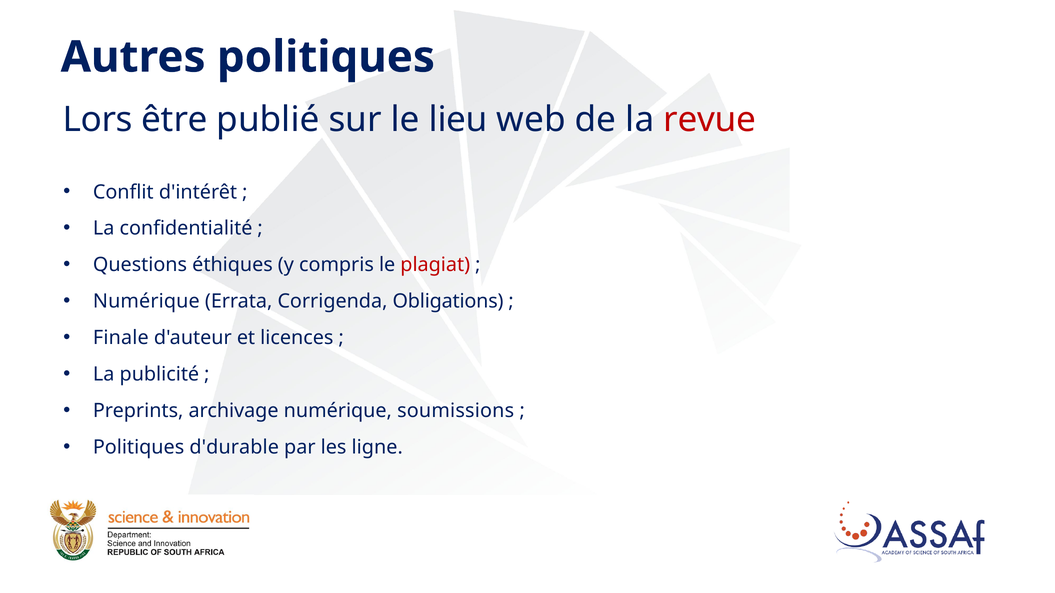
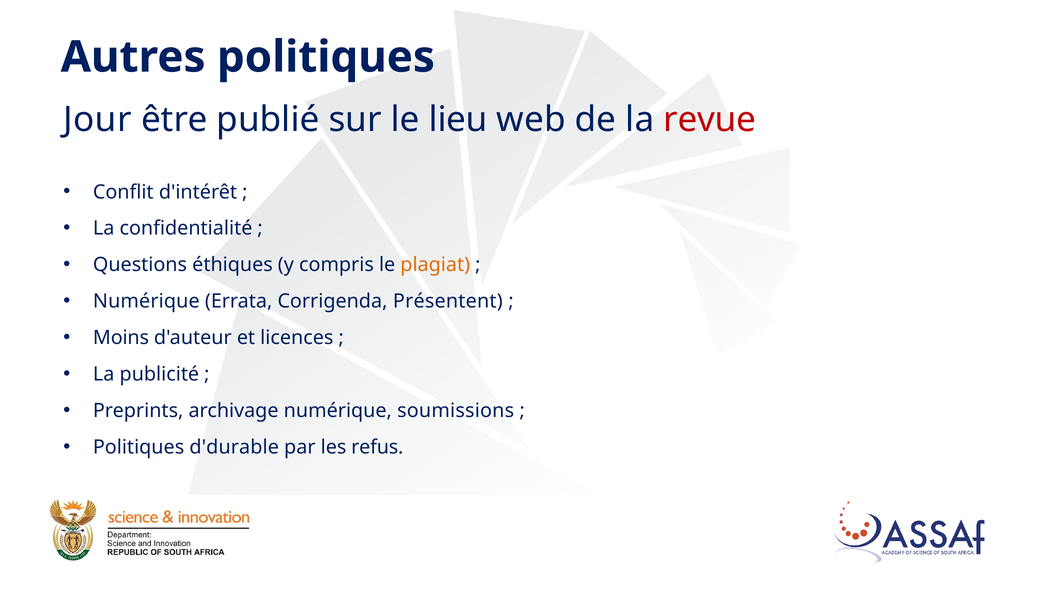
Lors: Lors -> Jour
plagiat colour: red -> orange
Obligations: Obligations -> Présentent
Finale: Finale -> Moins
ligne: ligne -> refus
